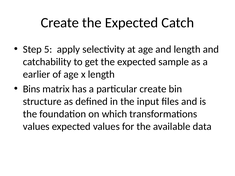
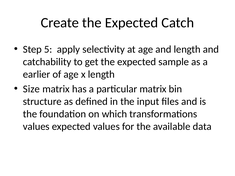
Bins: Bins -> Size
particular create: create -> matrix
